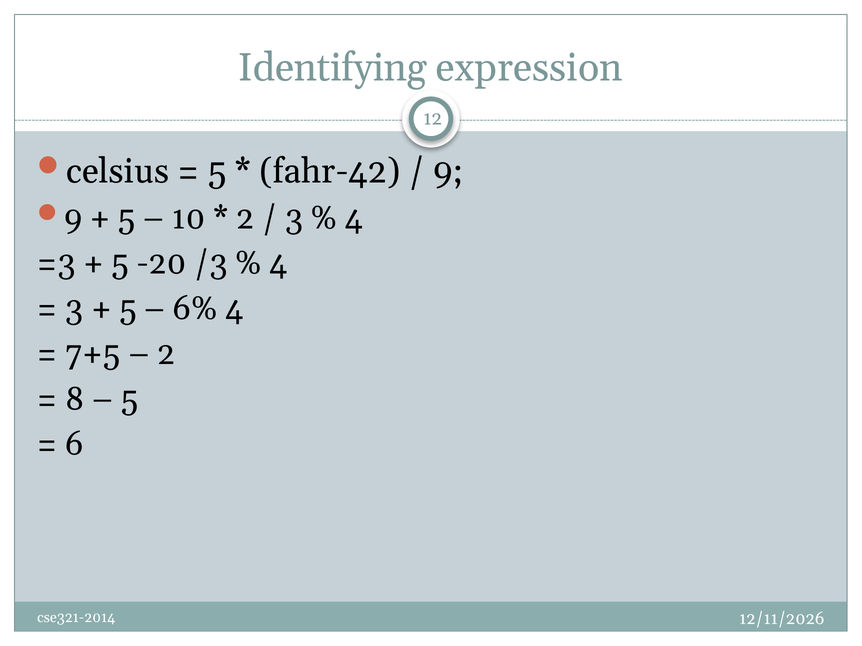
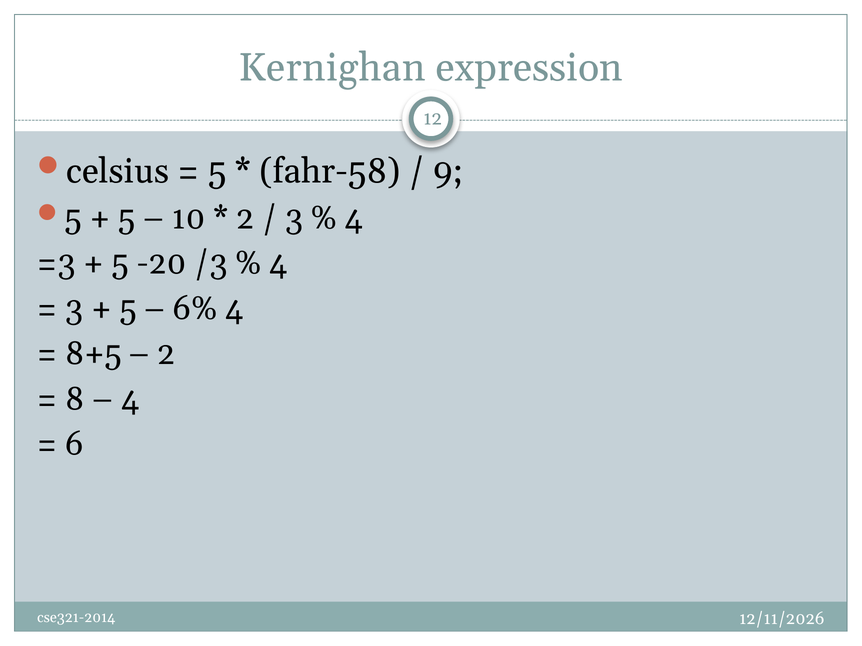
Identifying: Identifying -> Kernighan
fahr-42: fahr-42 -> fahr-58
9 at (73, 218): 9 -> 5
7+5: 7+5 -> 8+5
5 at (130, 399): 5 -> 4
